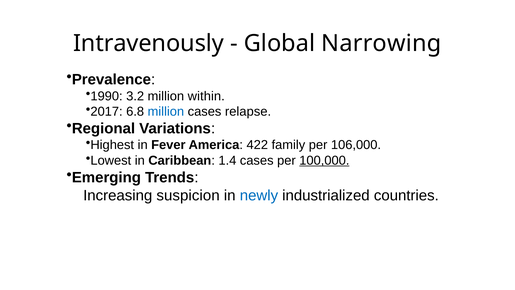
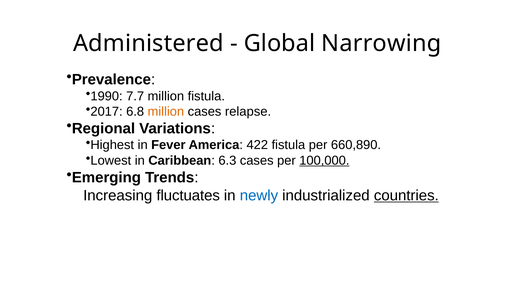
Intravenously: Intravenously -> Administered
3.2: 3.2 -> 7.7
million within: within -> fistula
million at (166, 111) colour: blue -> orange
422 family: family -> fistula
106,000: 106,000 -> 660,890
1.4: 1.4 -> 6.3
suspicion: suspicion -> fluctuates
countries underline: none -> present
